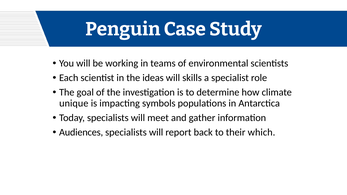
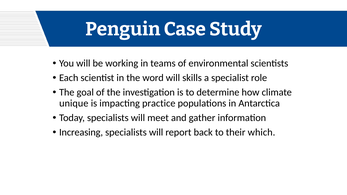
ideas: ideas -> word
symbols: symbols -> practice
Audiences: Audiences -> Increasing
